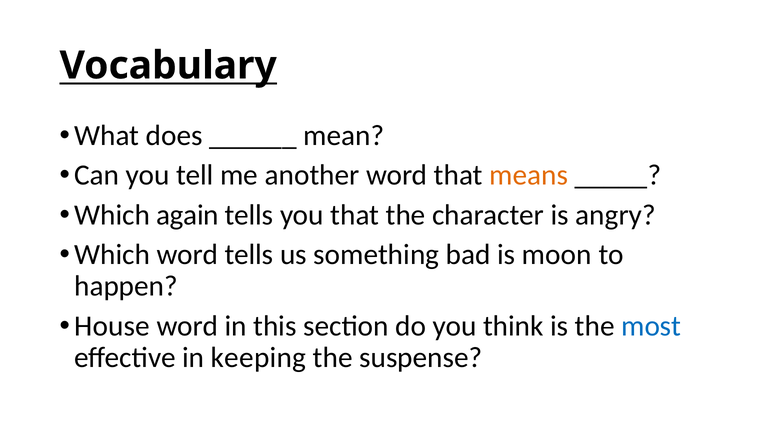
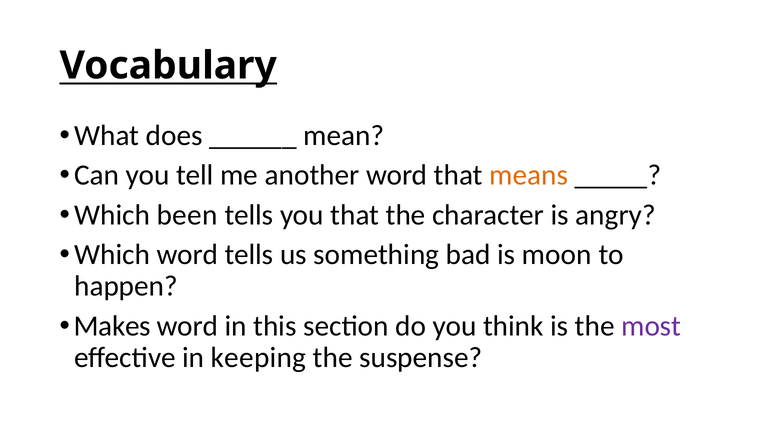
again: again -> been
House: House -> Makes
most colour: blue -> purple
